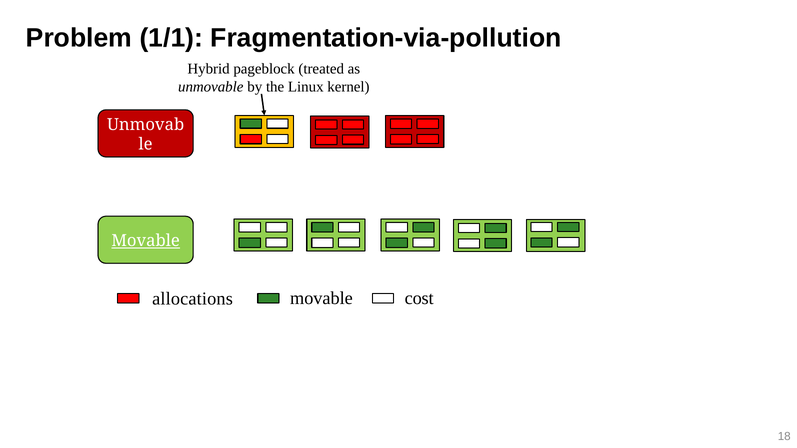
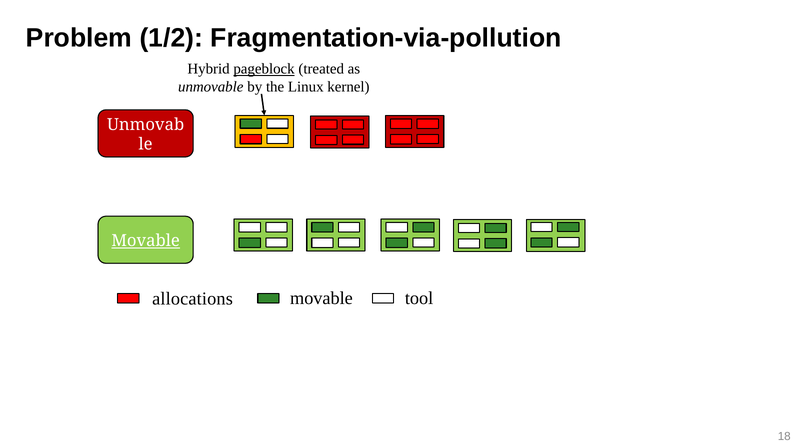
1/1: 1/1 -> 1/2
pageblock underline: none -> present
cost: cost -> tool
